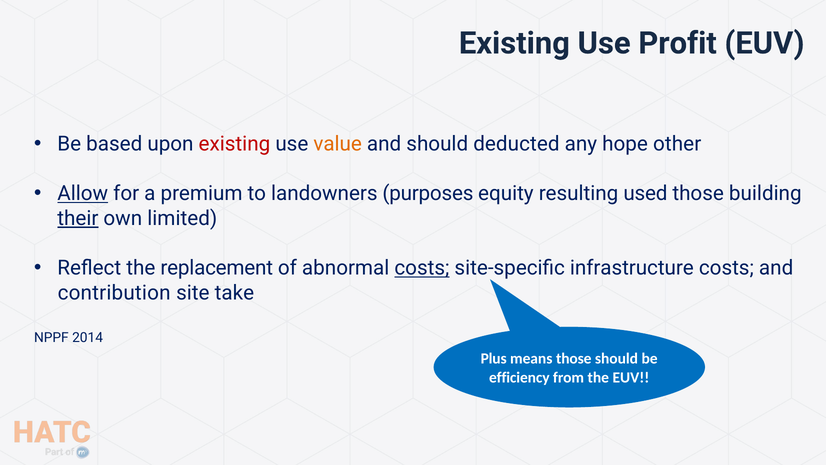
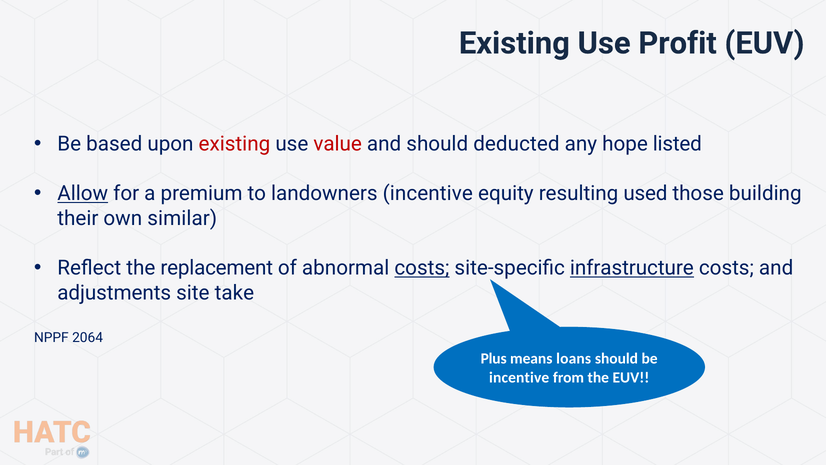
value colour: orange -> red
other: other -> listed
landowners purposes: purposes -> incentive
their underline: present -> none
limited: limited -> similar
infrastructure underline: none -> present
contribution: contribution -> adjustments
2014: 2014 -> 2064
means those: those -> loans
efficiency at (519, 377): efficiency -> incentive
